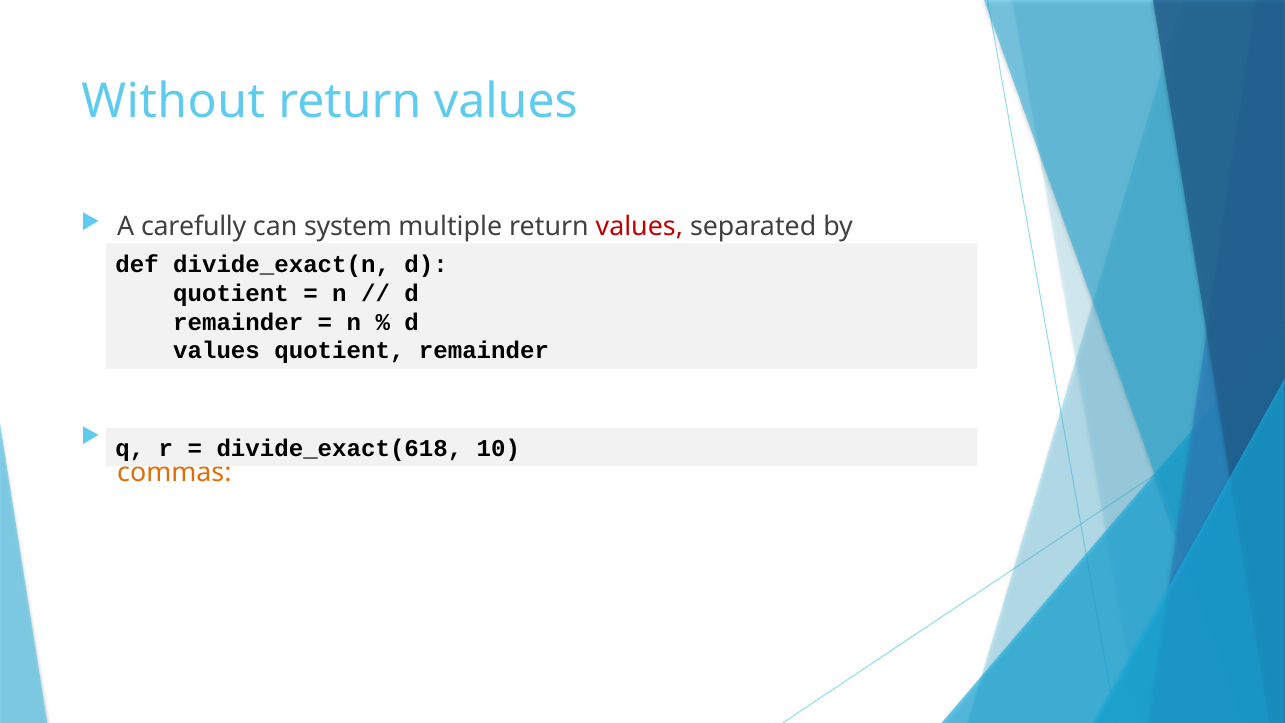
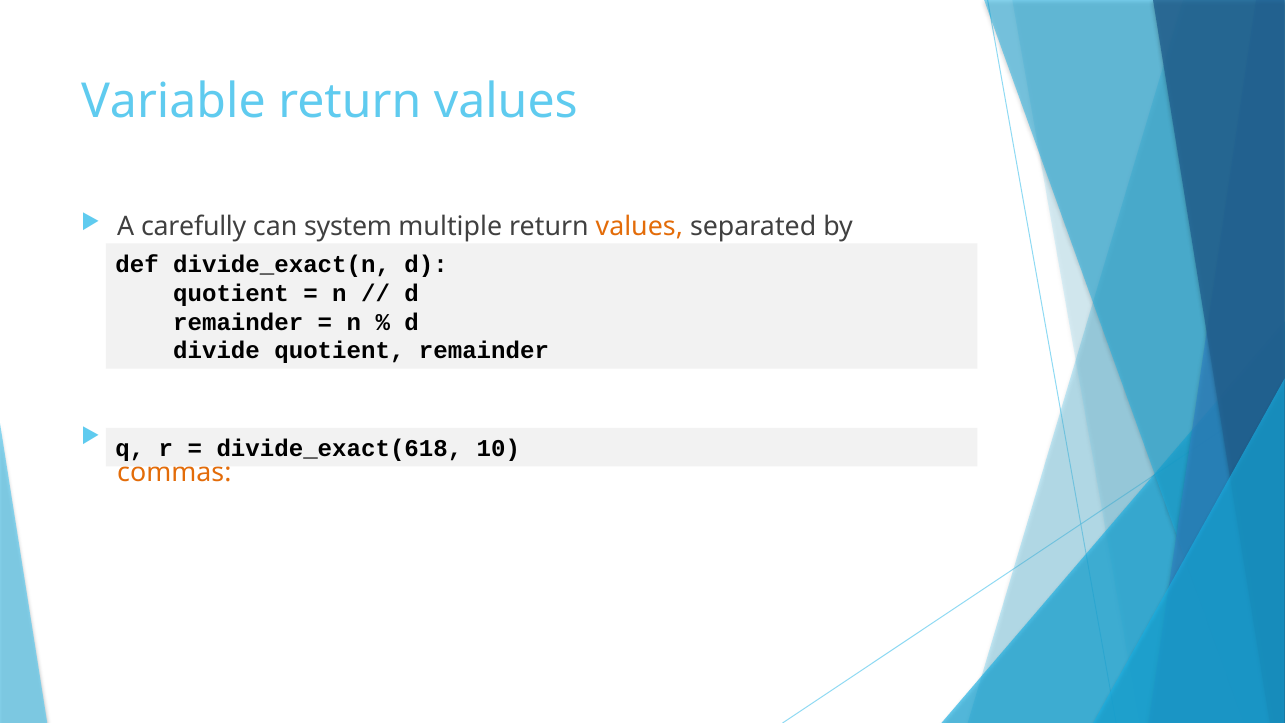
Without: Without -> Variable
values at (639, 226) colour: red -> orange
values at (217, 351): values -> divide
